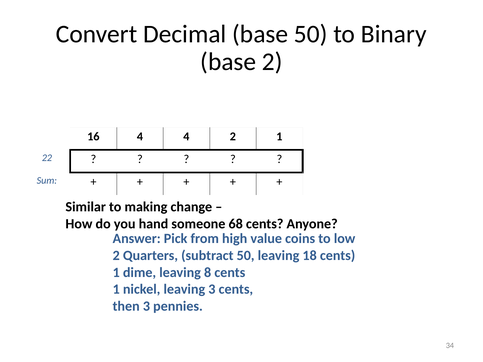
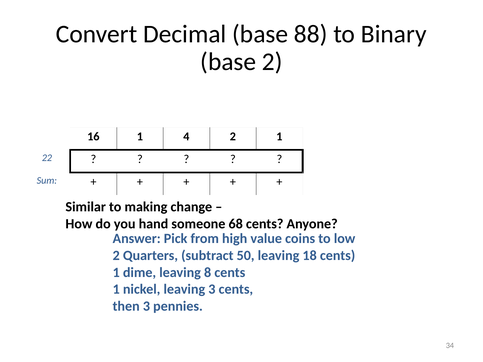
base 50: 50 -> 88
16 4: 4 -> 1
